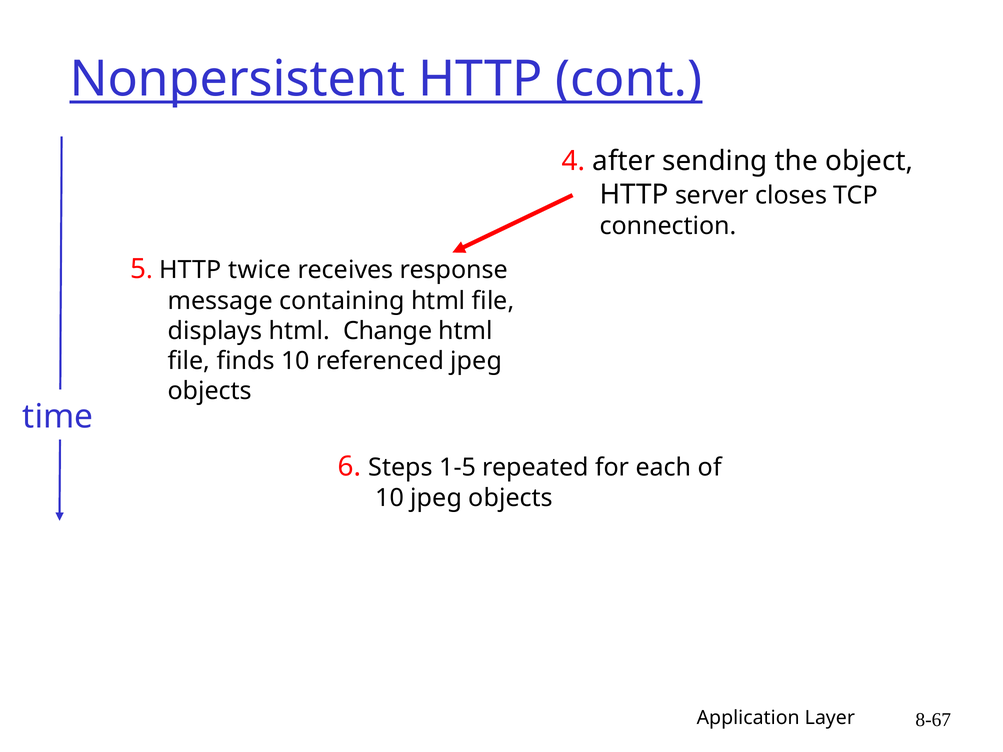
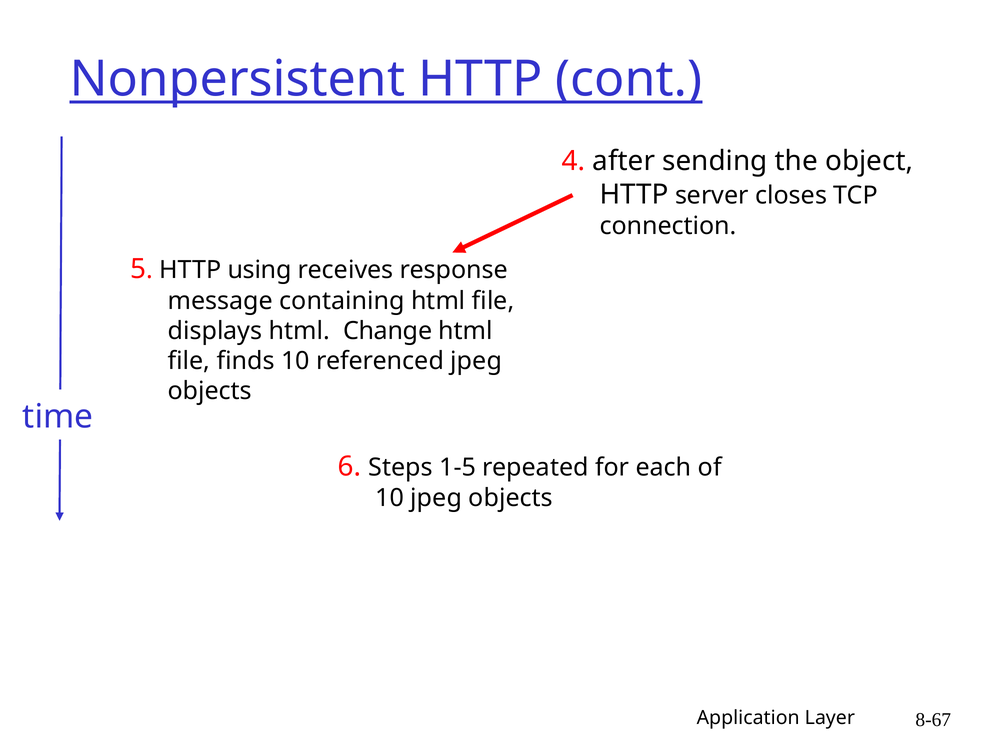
twice: twice -> using
